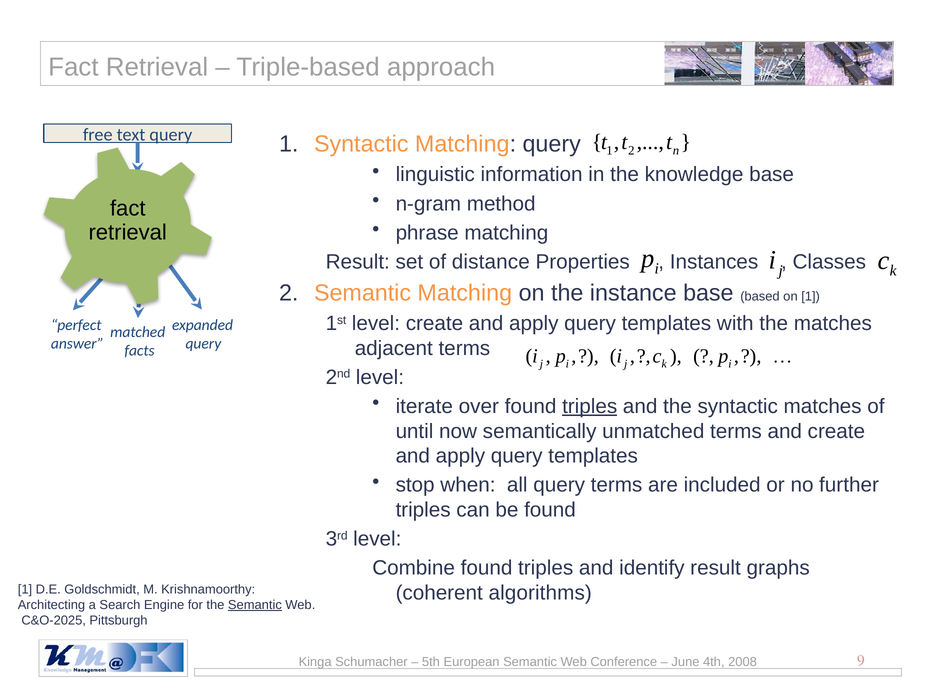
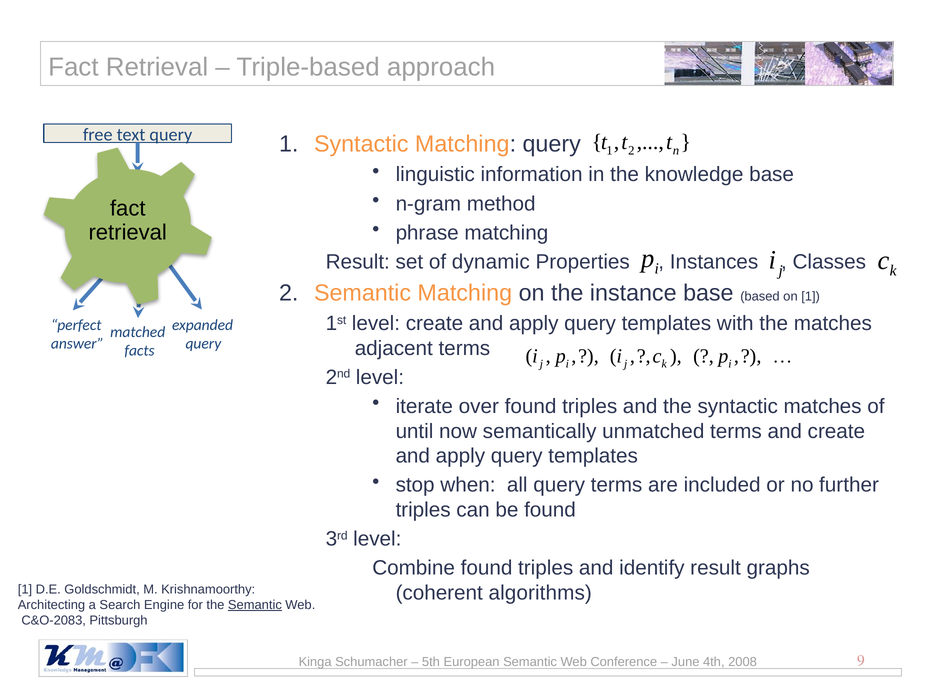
distance: distance -> dynamic
triples at (590, 406) underline: present -> none
C&O-2025: C&O-2025 -> C&O-2083
